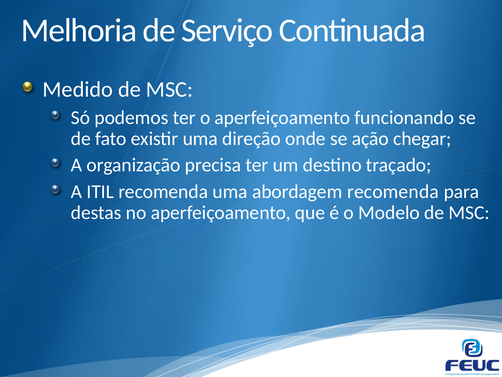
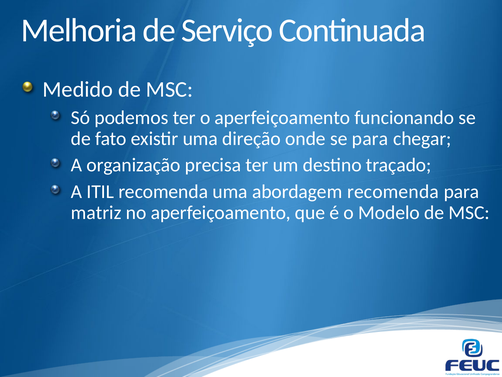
se ação: ação -> para
destas: destas -> matriz
